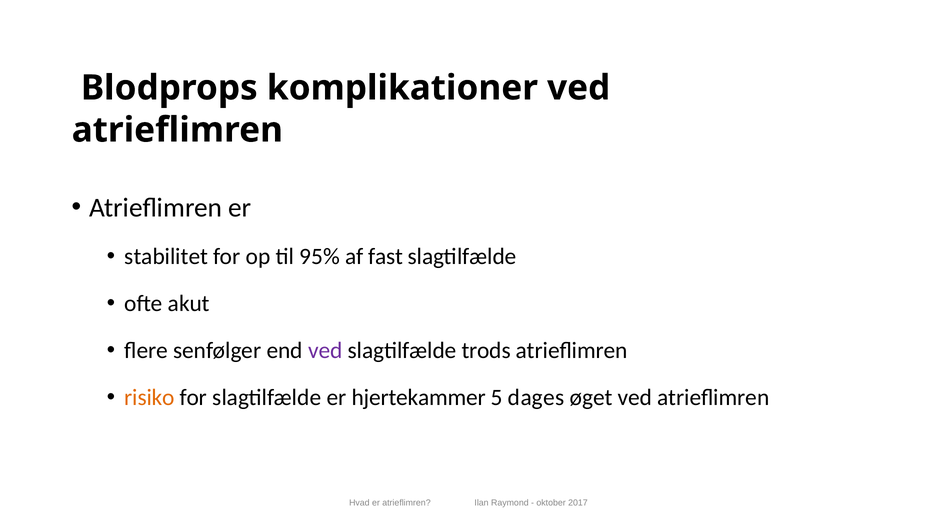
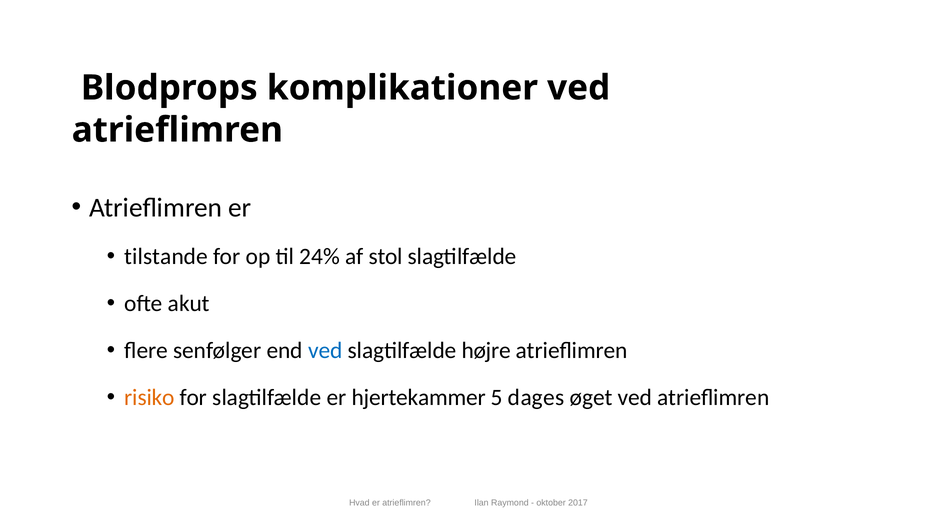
stabilitet: stabilitet -> tilstande
95%: 95% -> 24%
fast: fast -> stol
ved at (325, 351) colour: purple -> blue
trods: trods -> højre
